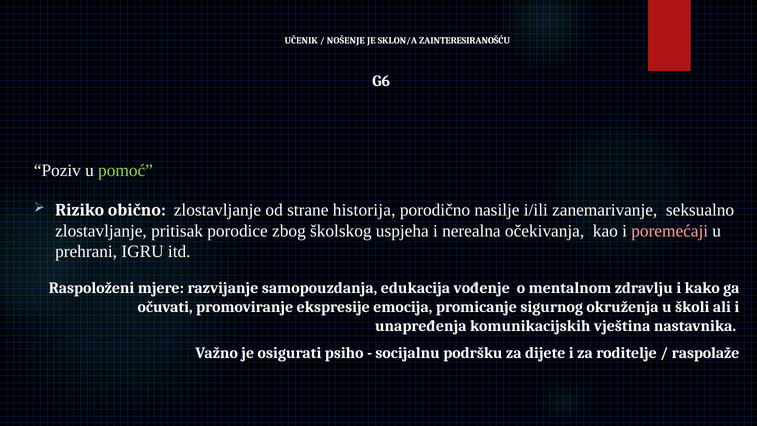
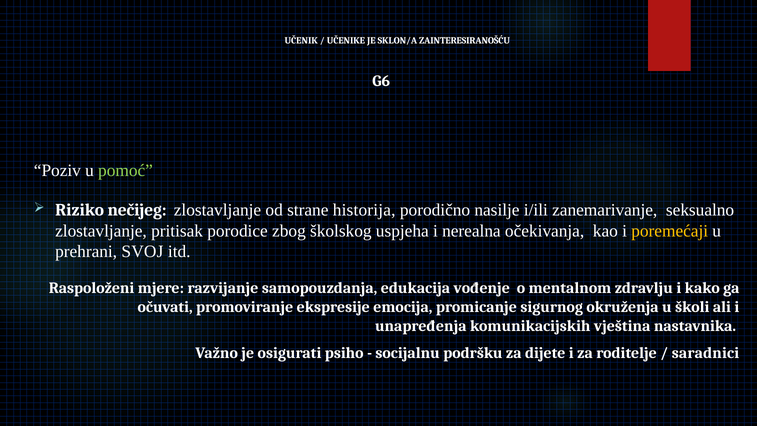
NOŠENJE: NOŠENJE -> UČENIKE
obično: obično -> nečijeg
poremećaji colour: pink -> yellow
IGRU: IGRU -> SVOJ
raspolaže: raspolaže -> saradnici
